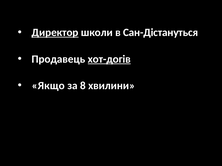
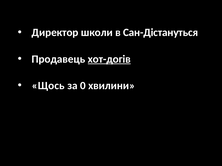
Директор underline: present -> none
Якщо: Якщо -> Щось
8: 8 -> 0
